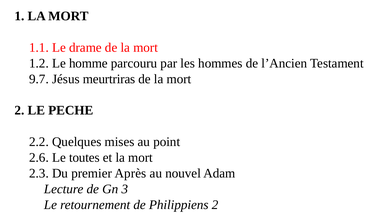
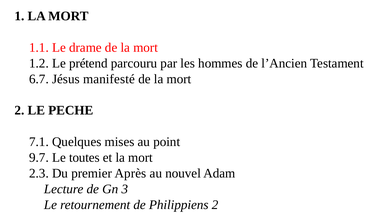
homme: homme -> prétend
9.7: 9.7 -> 6.7
meurtriras: meurtriras -> manifesté
2.2: 2.2 -> 7.1
2.6: 2.6 -> 9.7
